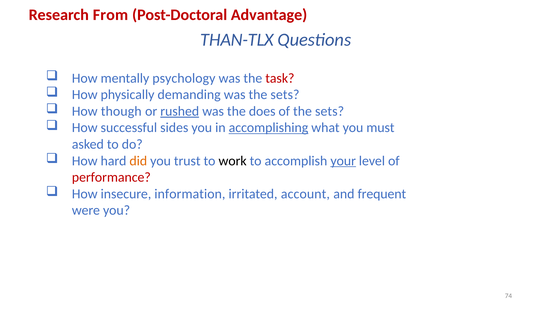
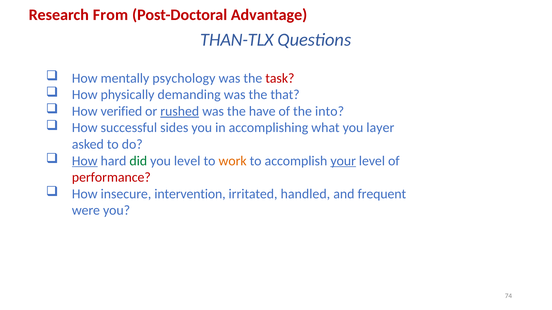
was the sets: sets -> that
though: though -> verified
does: does -> have
of the sets: sets -> into
accomplishing underline: present -> none
must: must -> layer
How at (85, 161) underline: none -> present
did colour: orange -> green
you trust: trust -> level
work colour: black -> orange
information: information -> intervention
account: account -> handled
